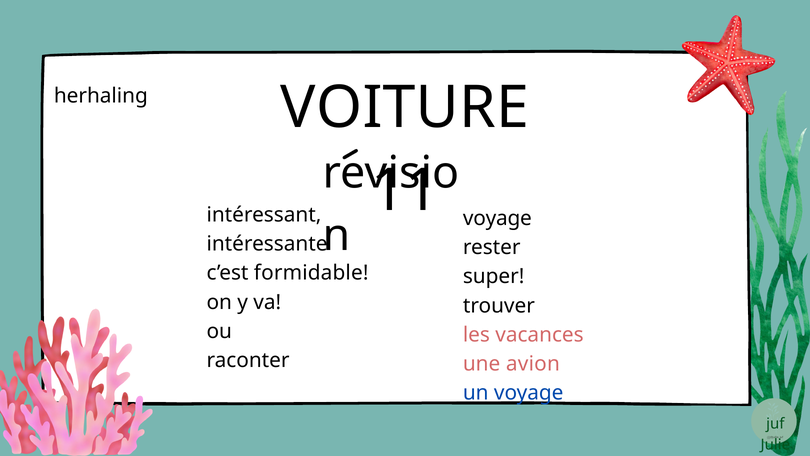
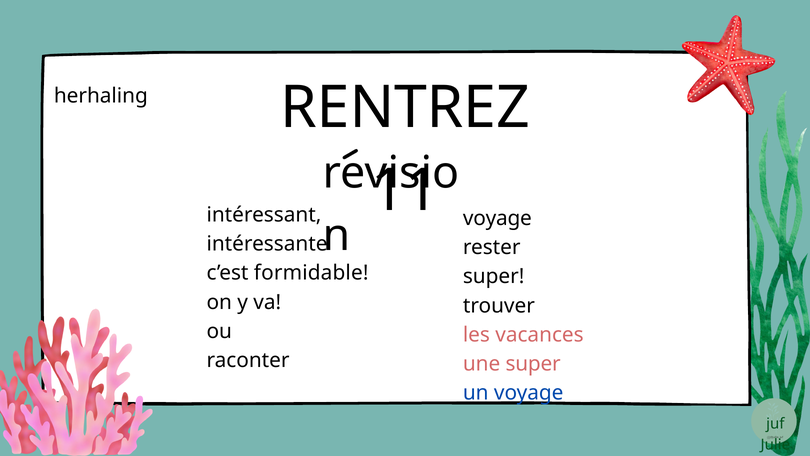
VOITURE: VOITURE -> RENTREZ
une avion: avion -> super
